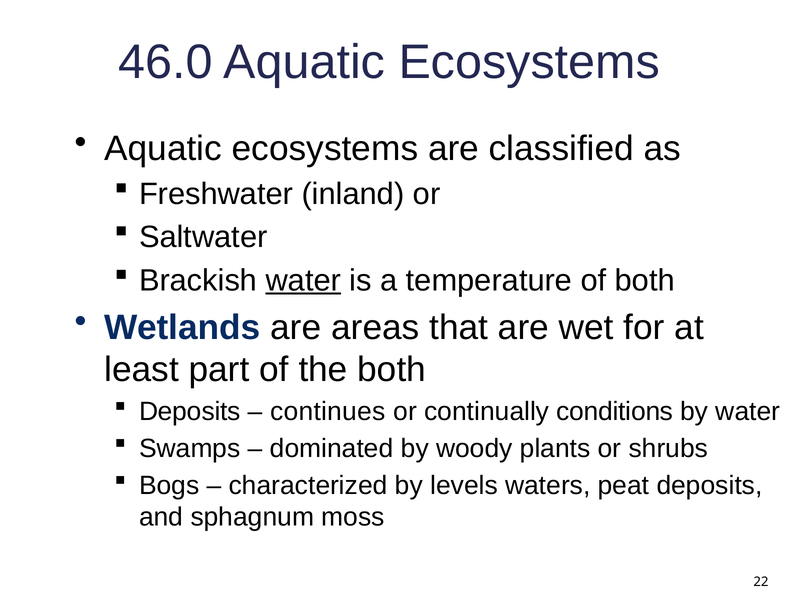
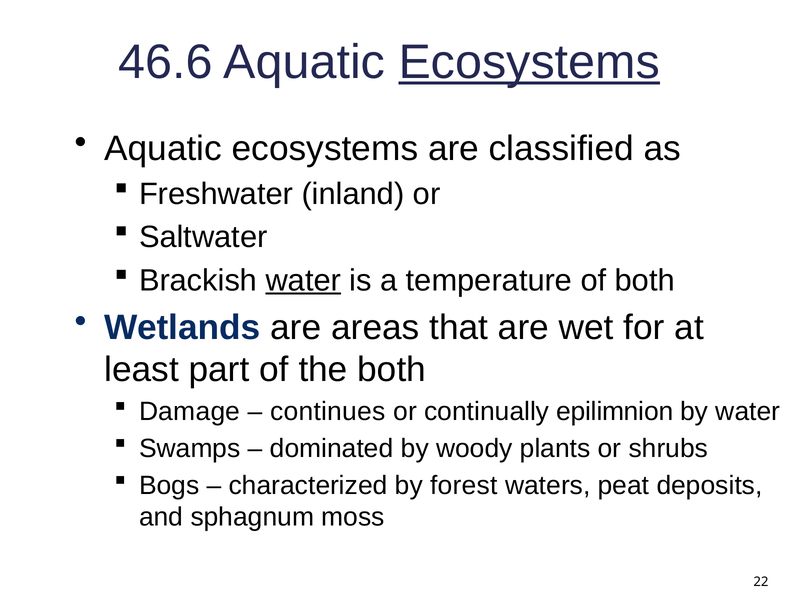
46.0: 46.0 -> 46.6
Ecosystems at (529, 62) underline: none -> present
Deposits at (190, 412): Deposits -> Damage
conditions: conditions -> epilimnion
levels: levels -> forest
